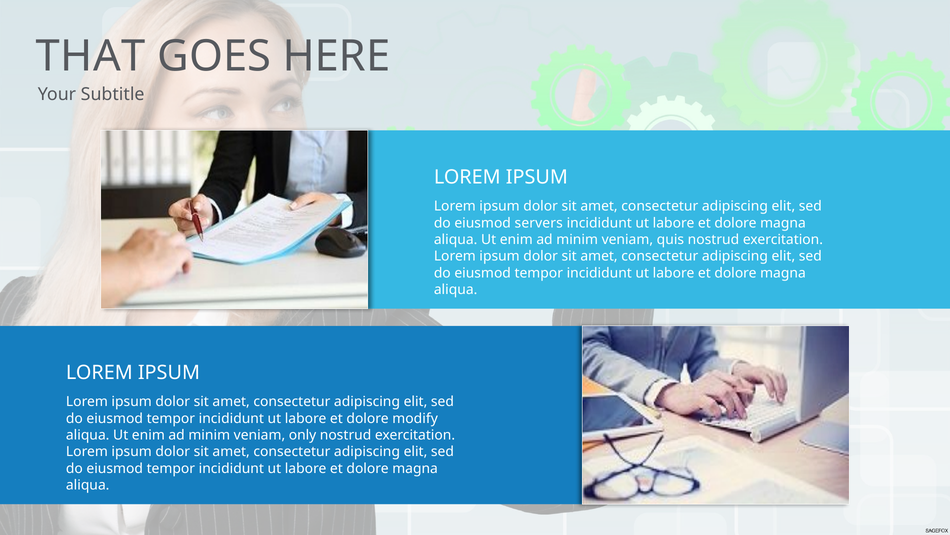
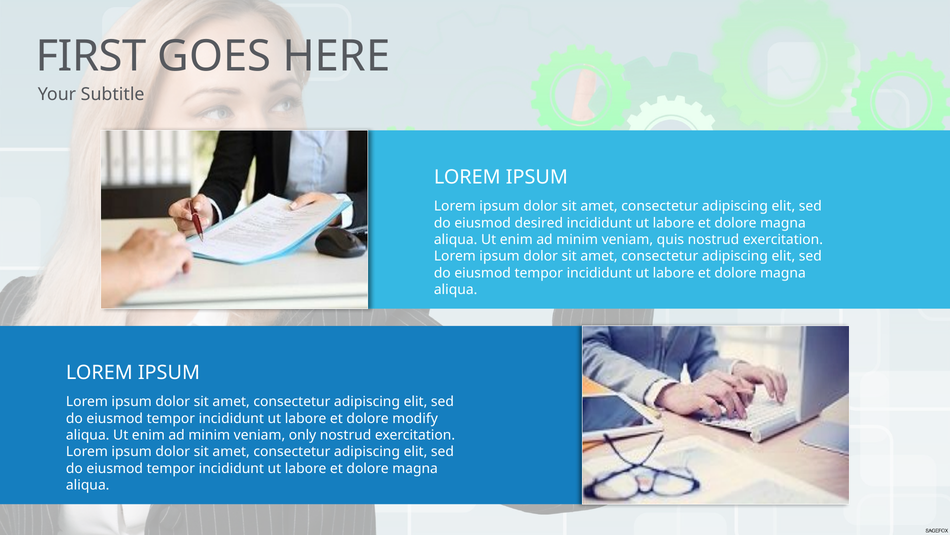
THAT: THAT -> FIRST
servers: servers -> desired
